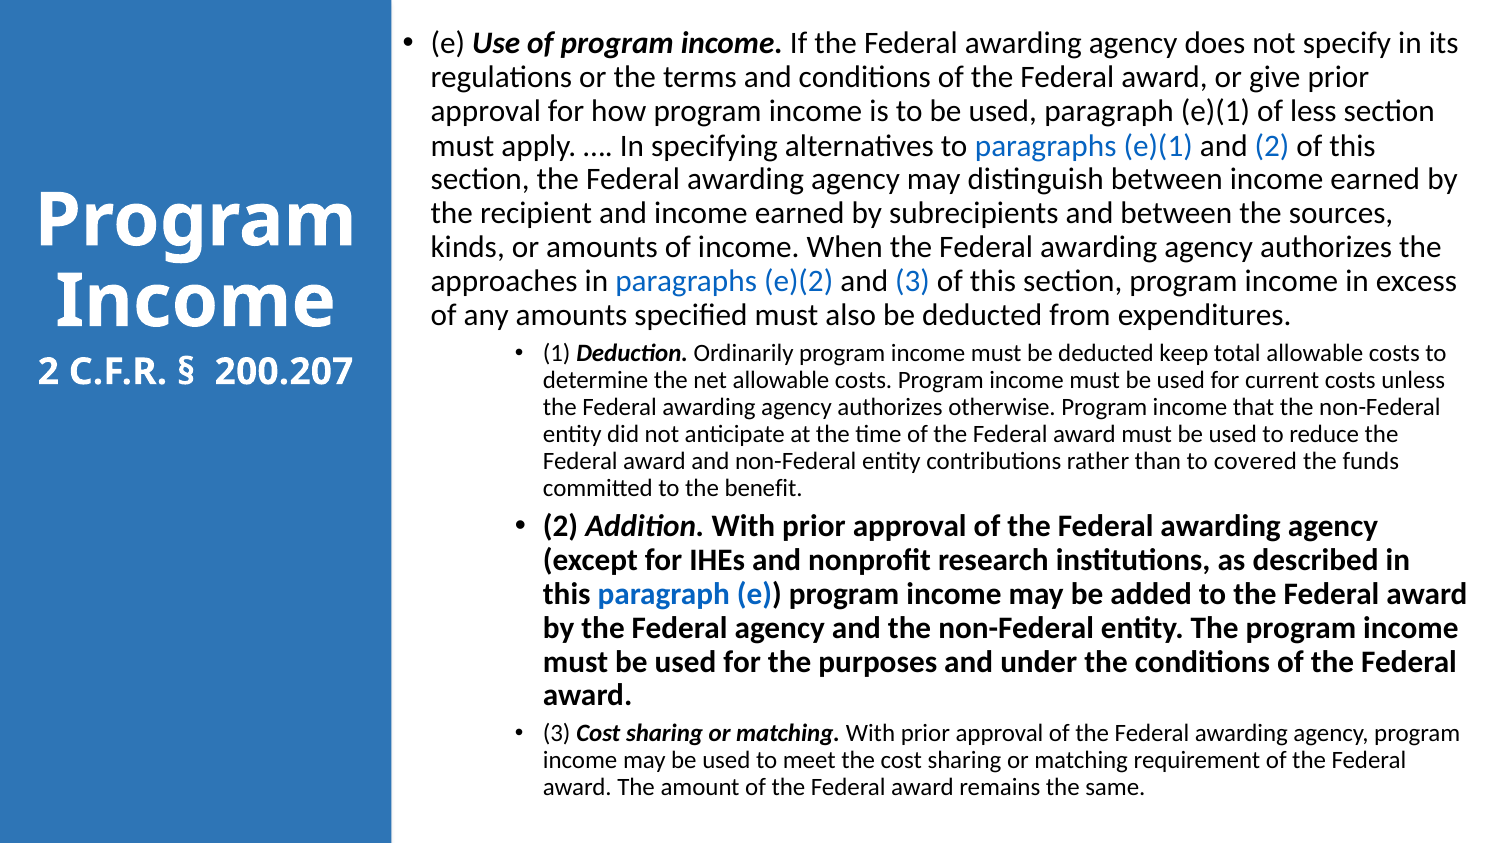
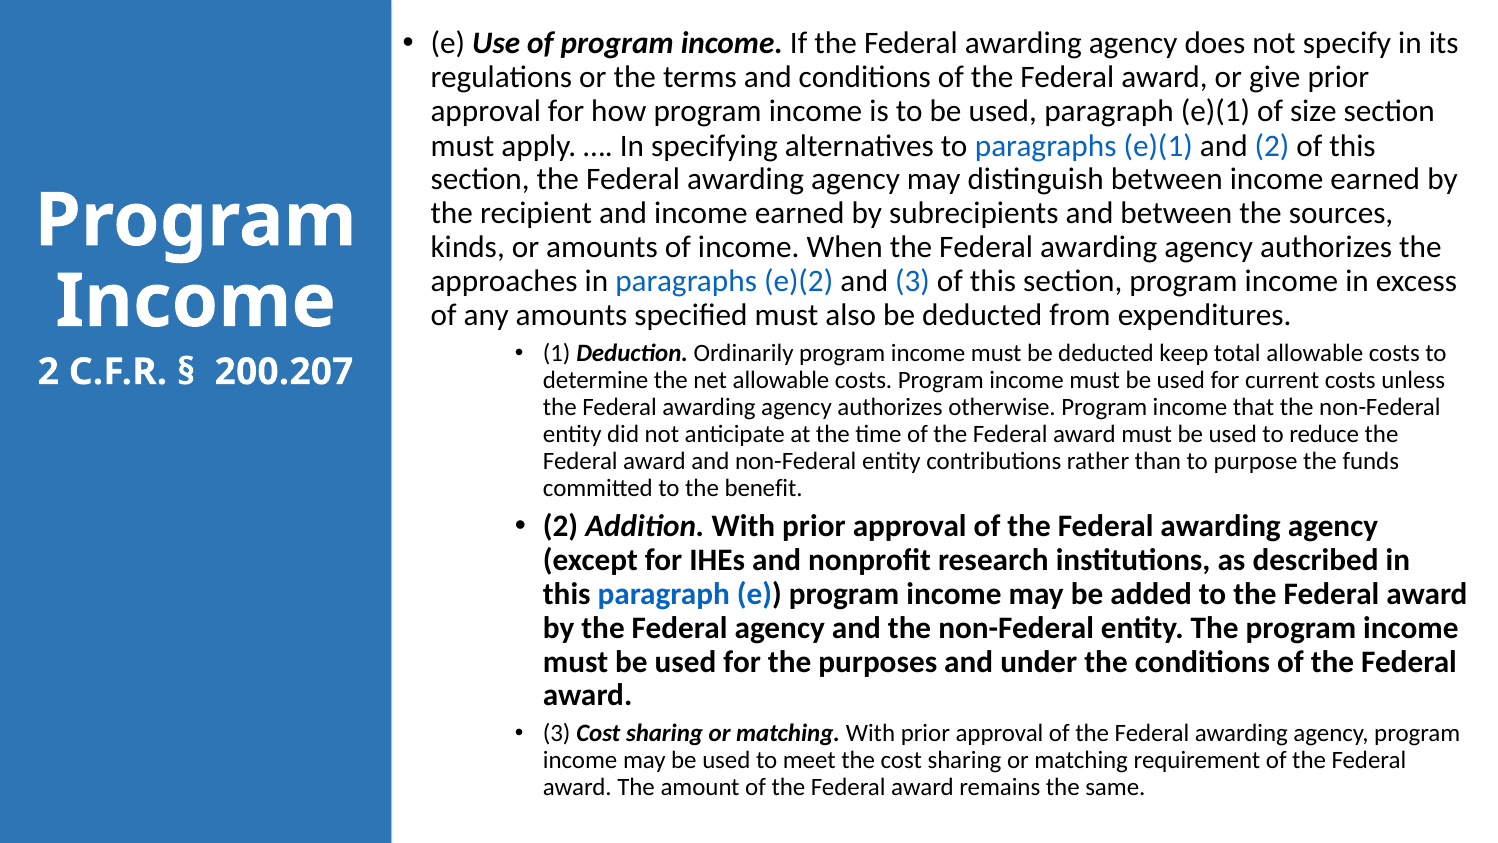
less: less -> size
covered: covered -> purpose
